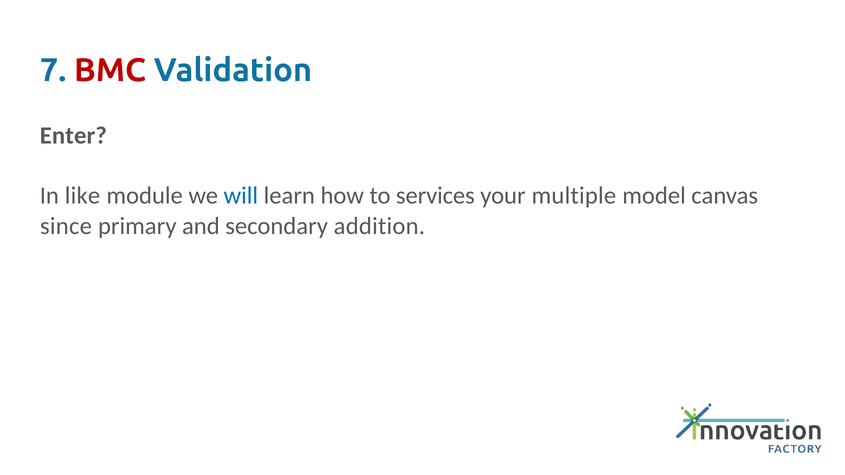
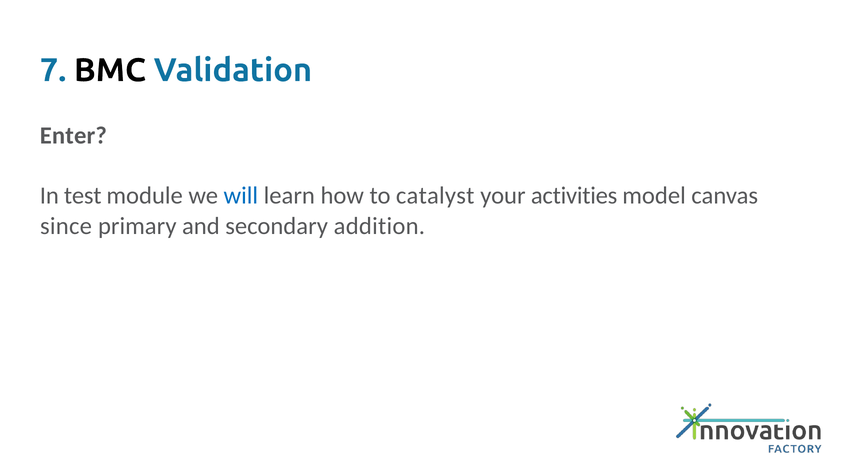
BMC colour: red -> black
like: like -> test
services: services -> catalyst
multiple: multiple -> activities
